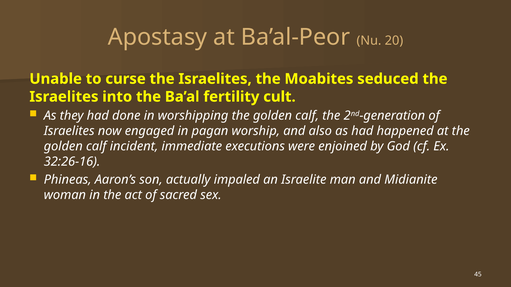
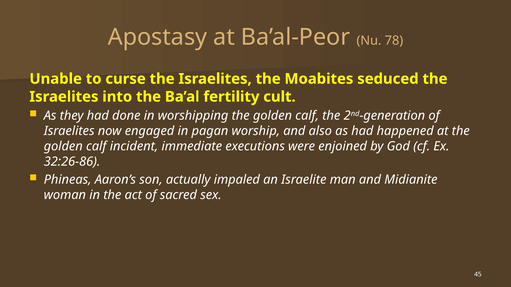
20: 20 -> 78
32:26-16: 32:26-16 -> 32:26-86
